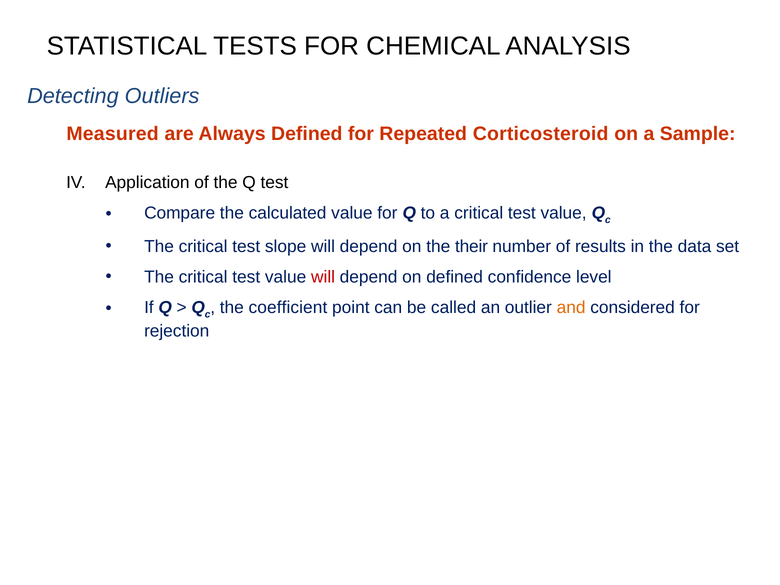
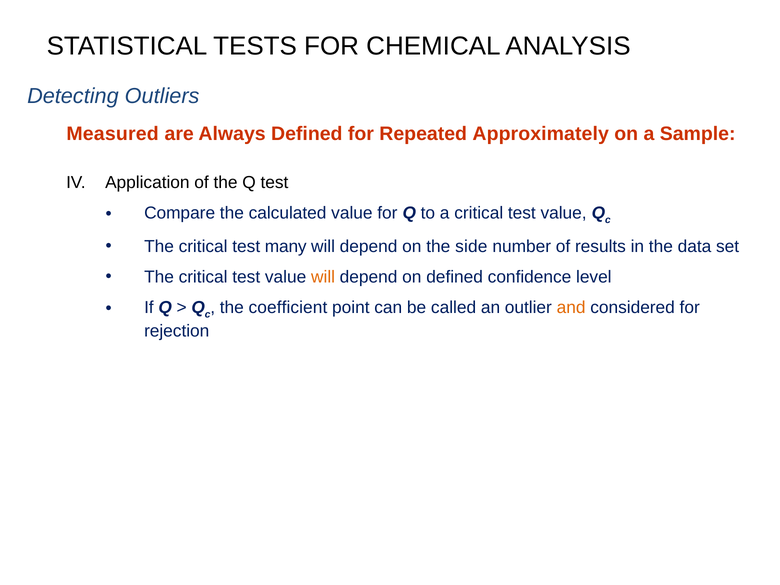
Corticosteroid: Corticosteroid -> Approximately
slope: slope -> many
their: their -> side
will at (323, 277) colour: red -> orange
